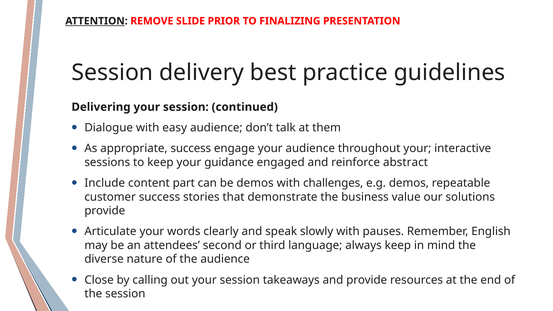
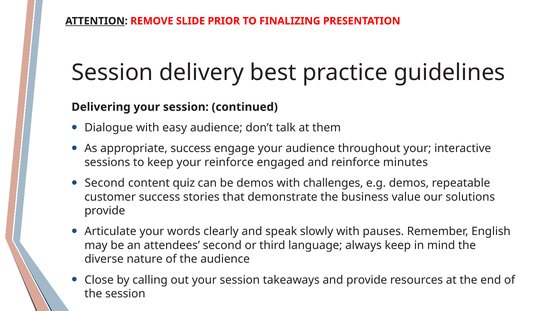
your guidance: guidance -> reinforce
abstract: abstract -> minutes
Include at (105, 183): Include -> Second
part: part -> quiz
